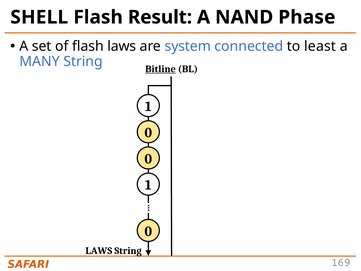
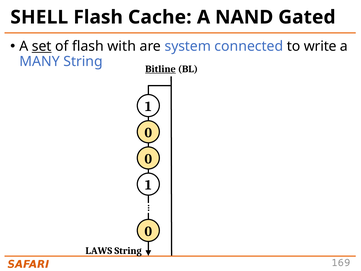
Result: Result -> Cache
Phase: Phase -> Gated
set underline: none -> present
flash laws: laws -> with
least: least -> write
